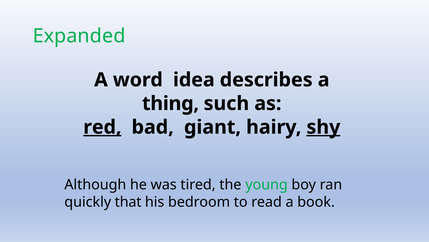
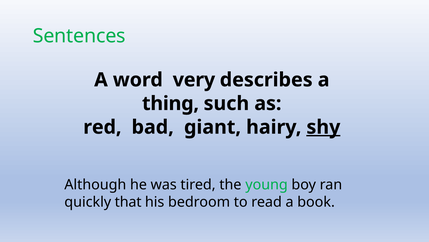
Expanded: Expanded -> Sentences
idea: idea -> very
red underline: present -> none
